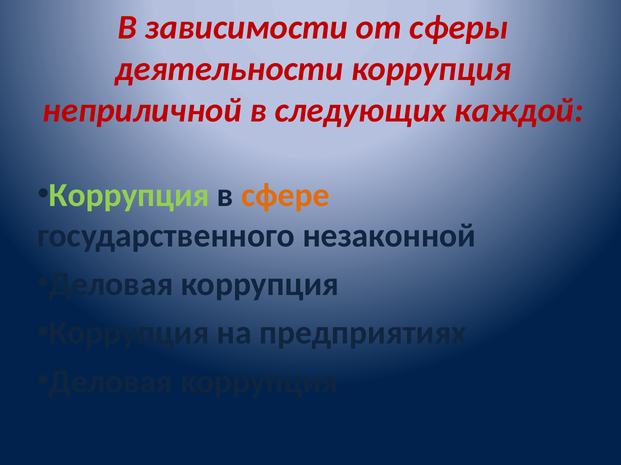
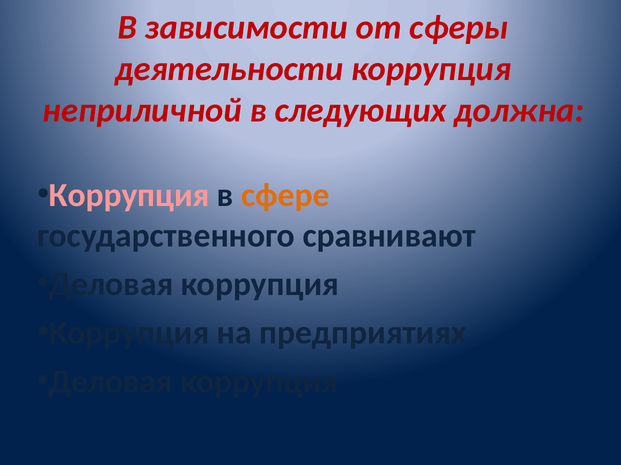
каждой: каждой -> должна
Коррупция at (129, 195) colour: light green -> pink
незаконной: незаконной -> сравнивают
